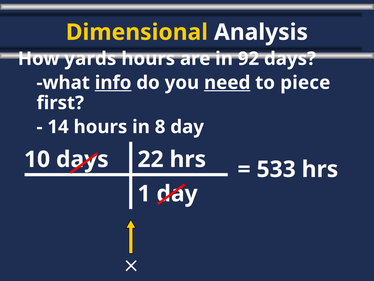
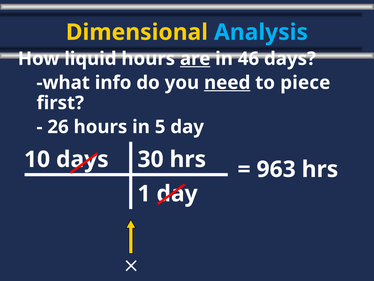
Analysis colour: white -> light blue
yards: yards -> liquid
are underline: none -> present
92: 92 -> 46
info underline: present -> none
14: 14 -> 26
8: 8 -> 5
22: 22 -> 30
533: 533 -> 963
